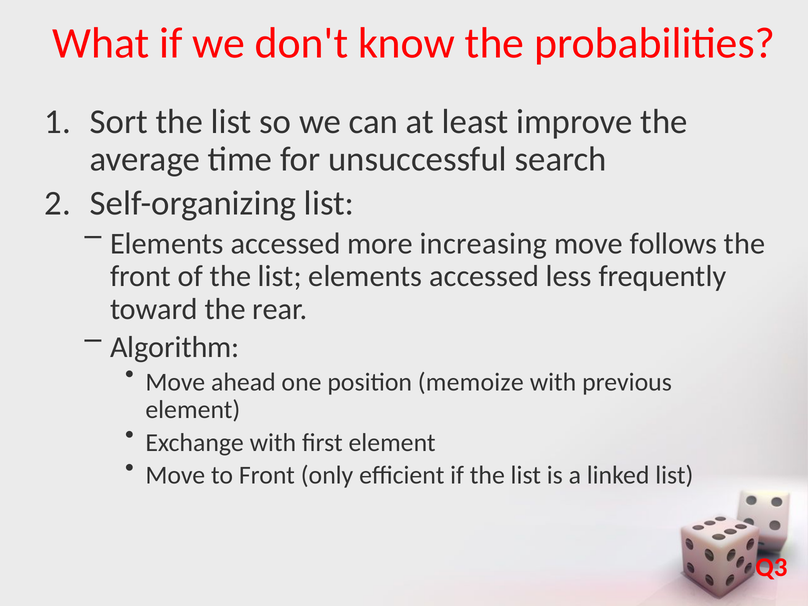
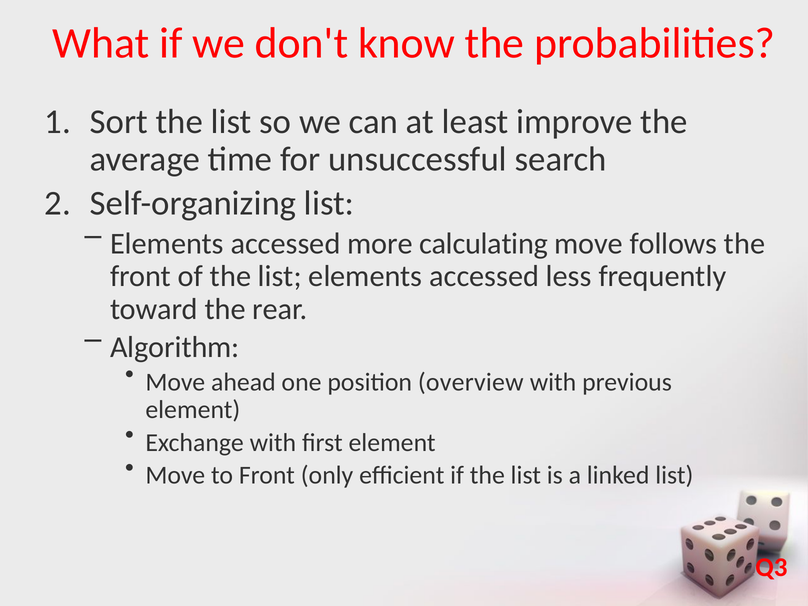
increasing: increasing -> calculating
memoize: memoize -> overview
